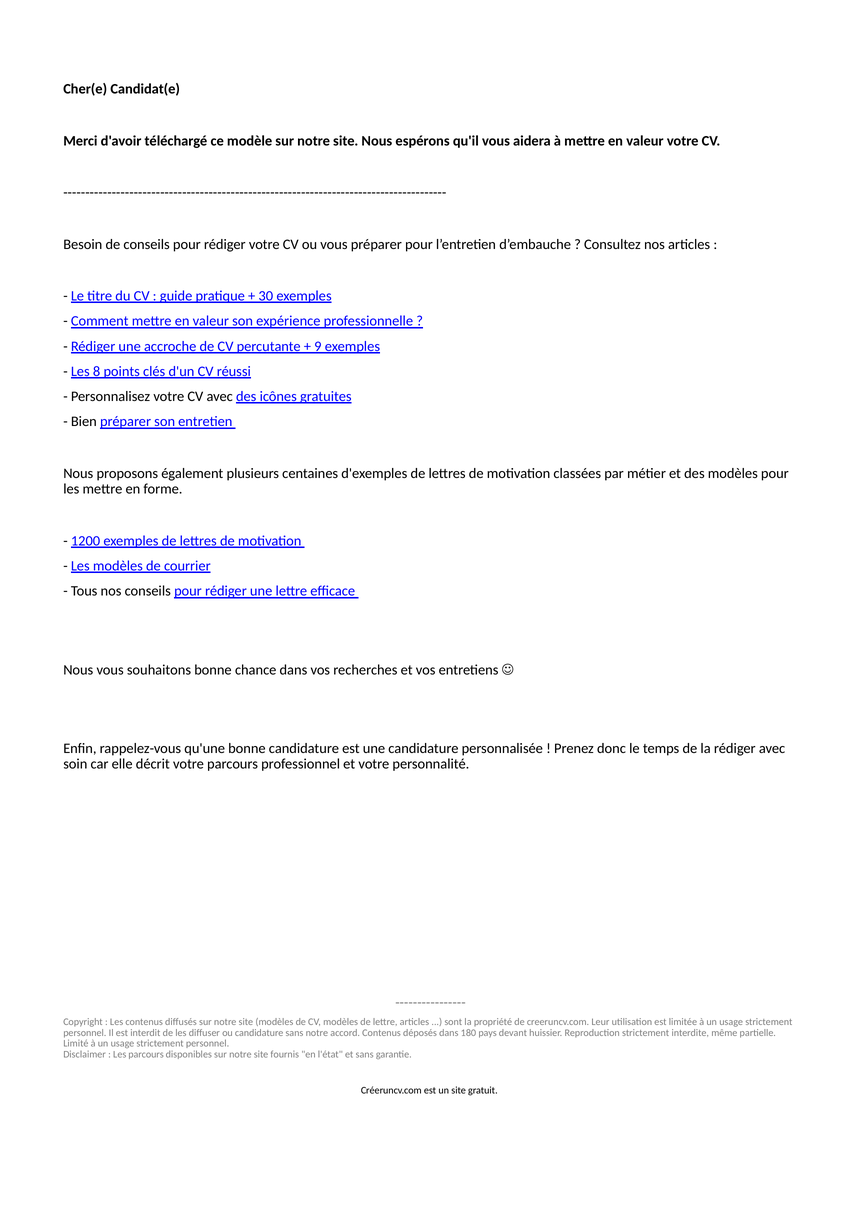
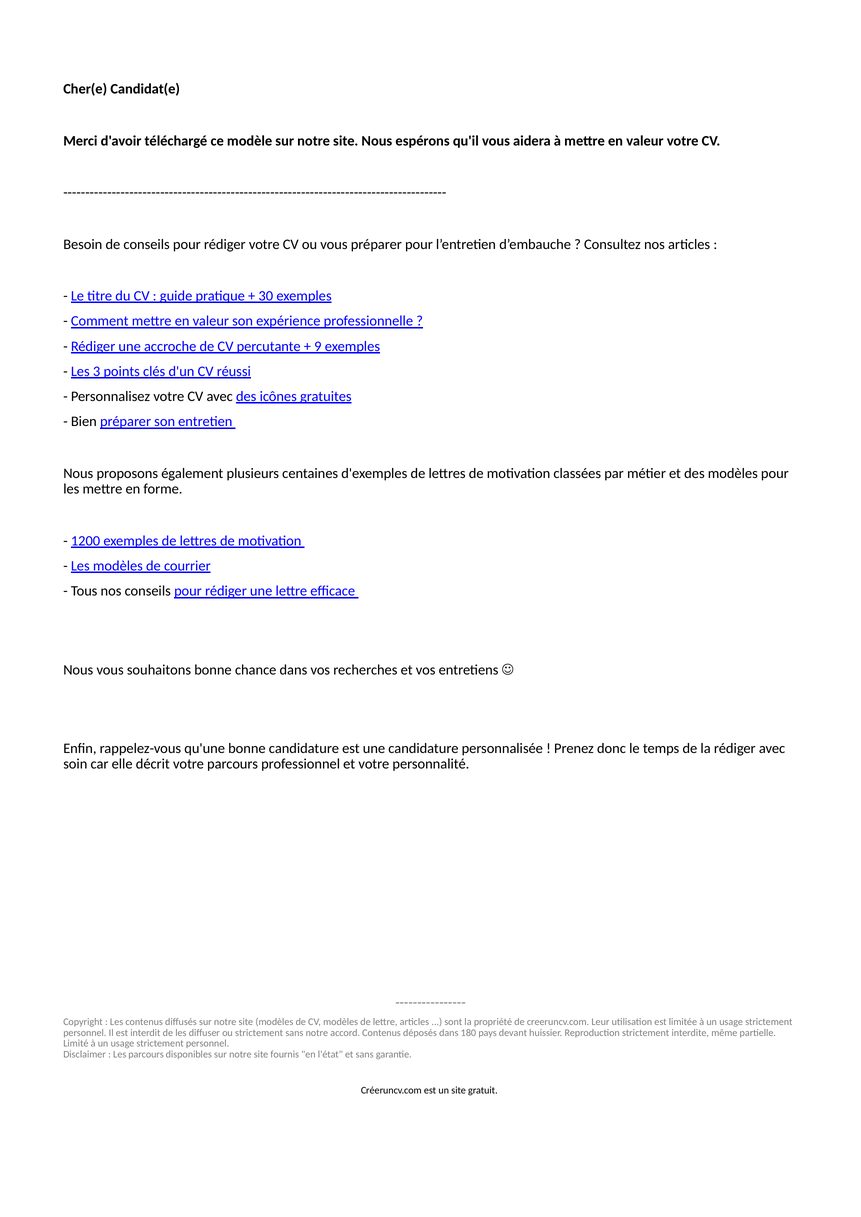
8: 8 -> 3
ou candidature: candidature -> strictement
